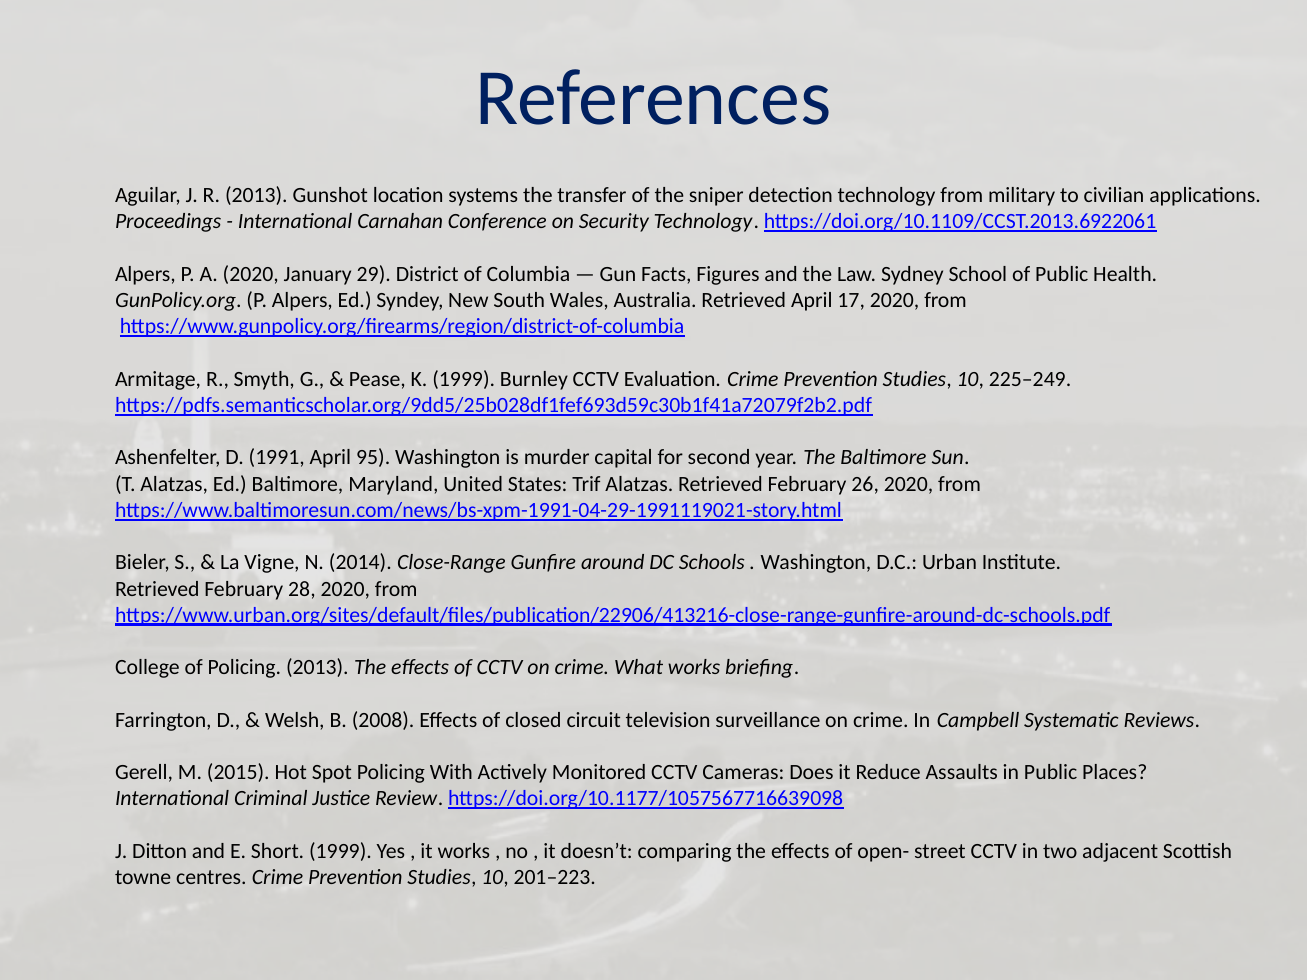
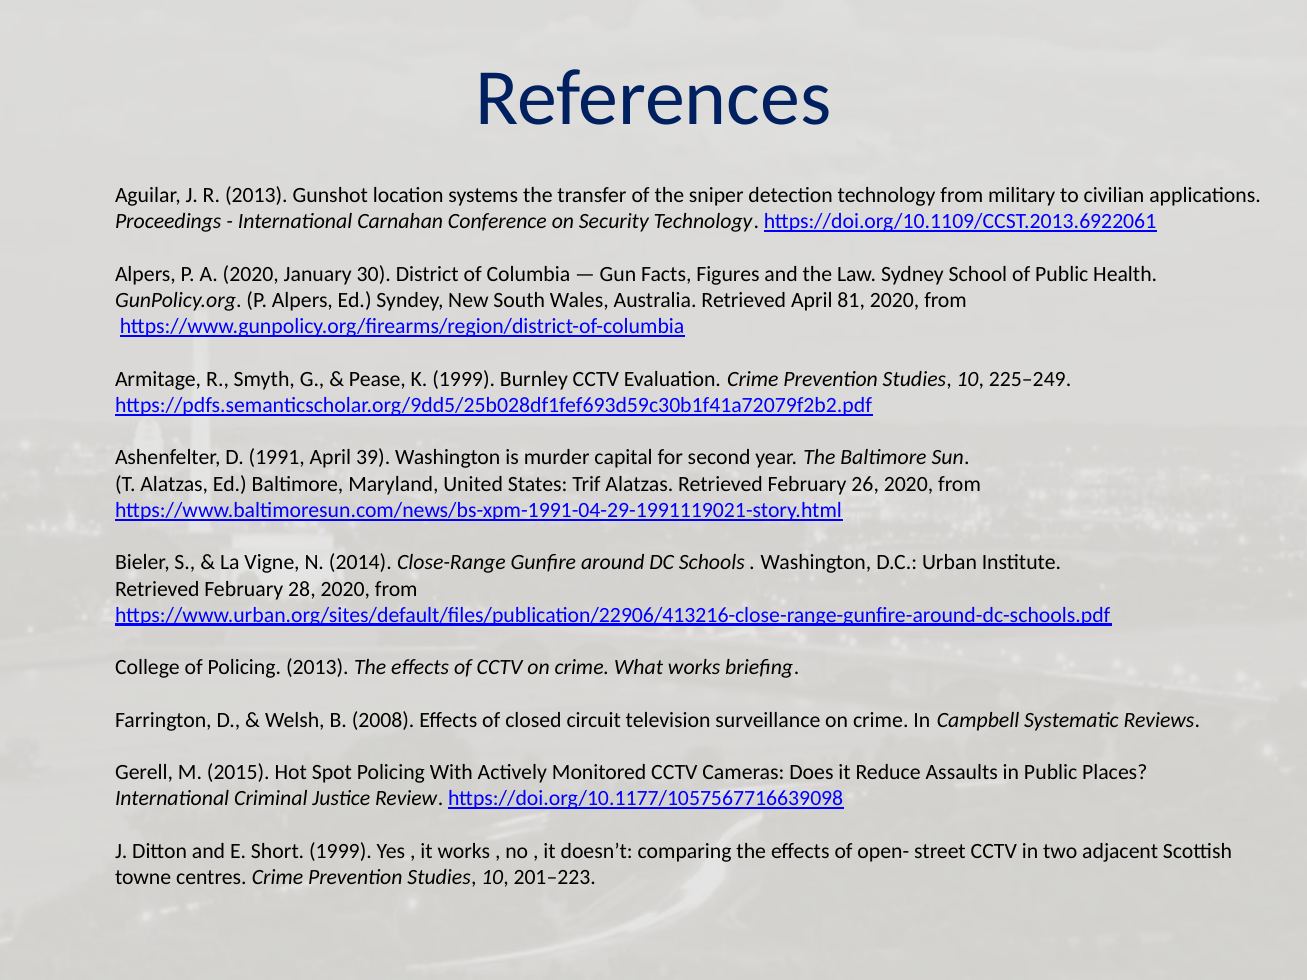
29: 29 -> 30
17: 17 -> 81
95: 95 -> 39
